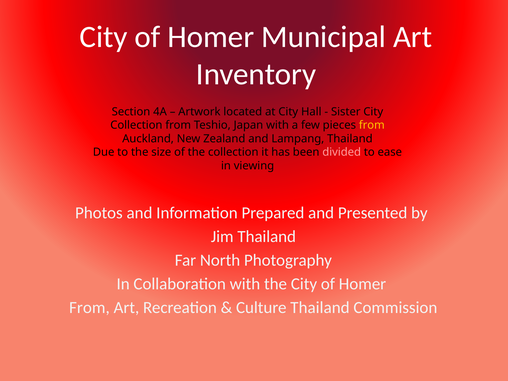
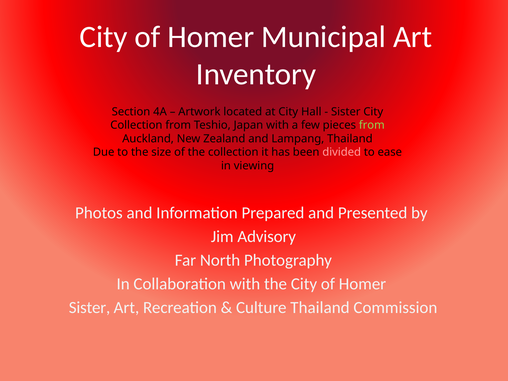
from at (372, 125) colour: yellow -> light green
Jim Thailand: Thailand -> Advisory
From at (89, 308): From -> Sister
